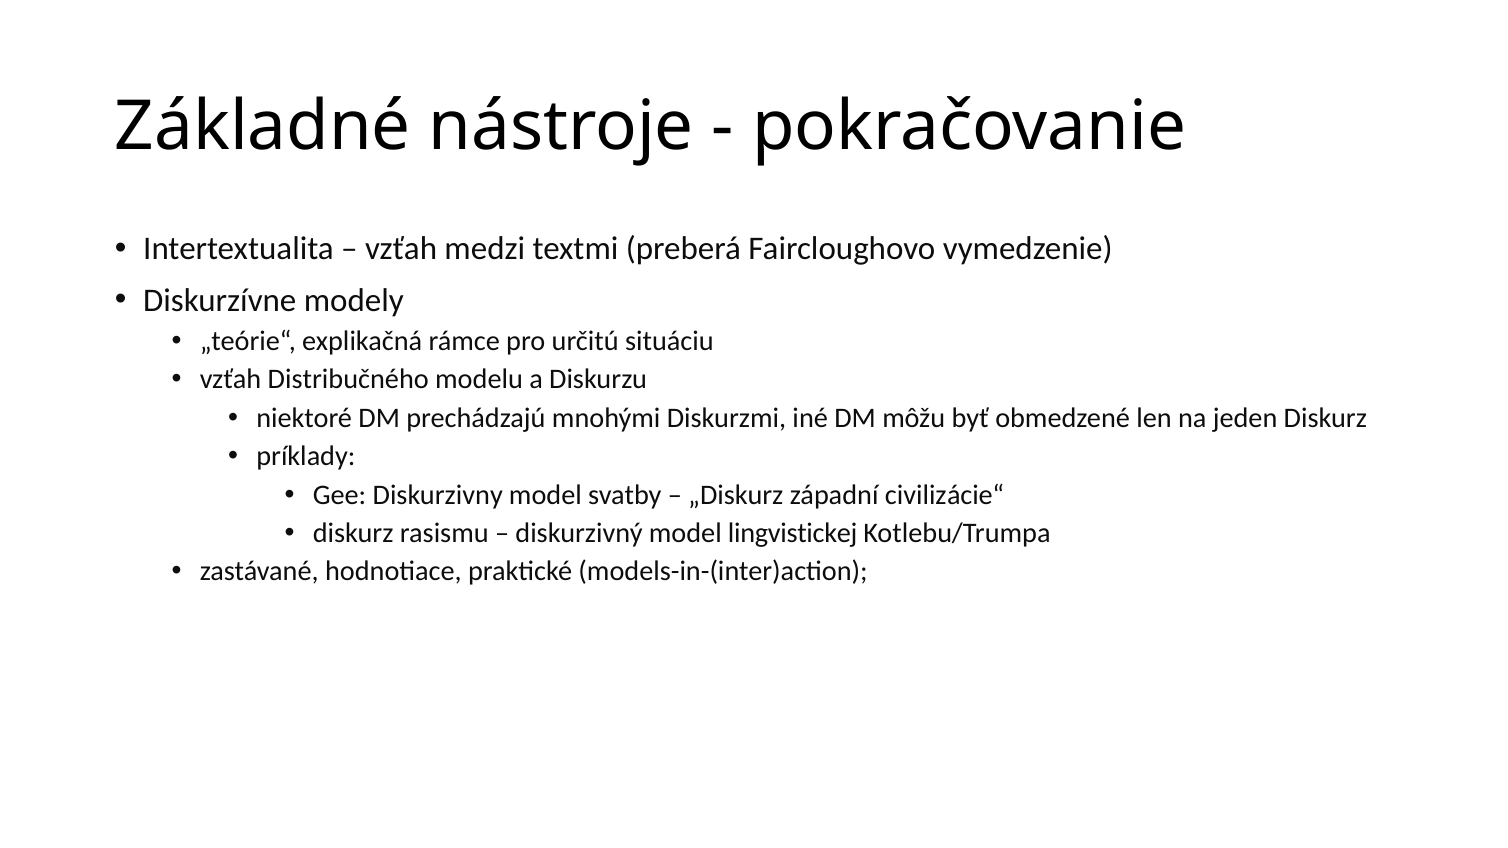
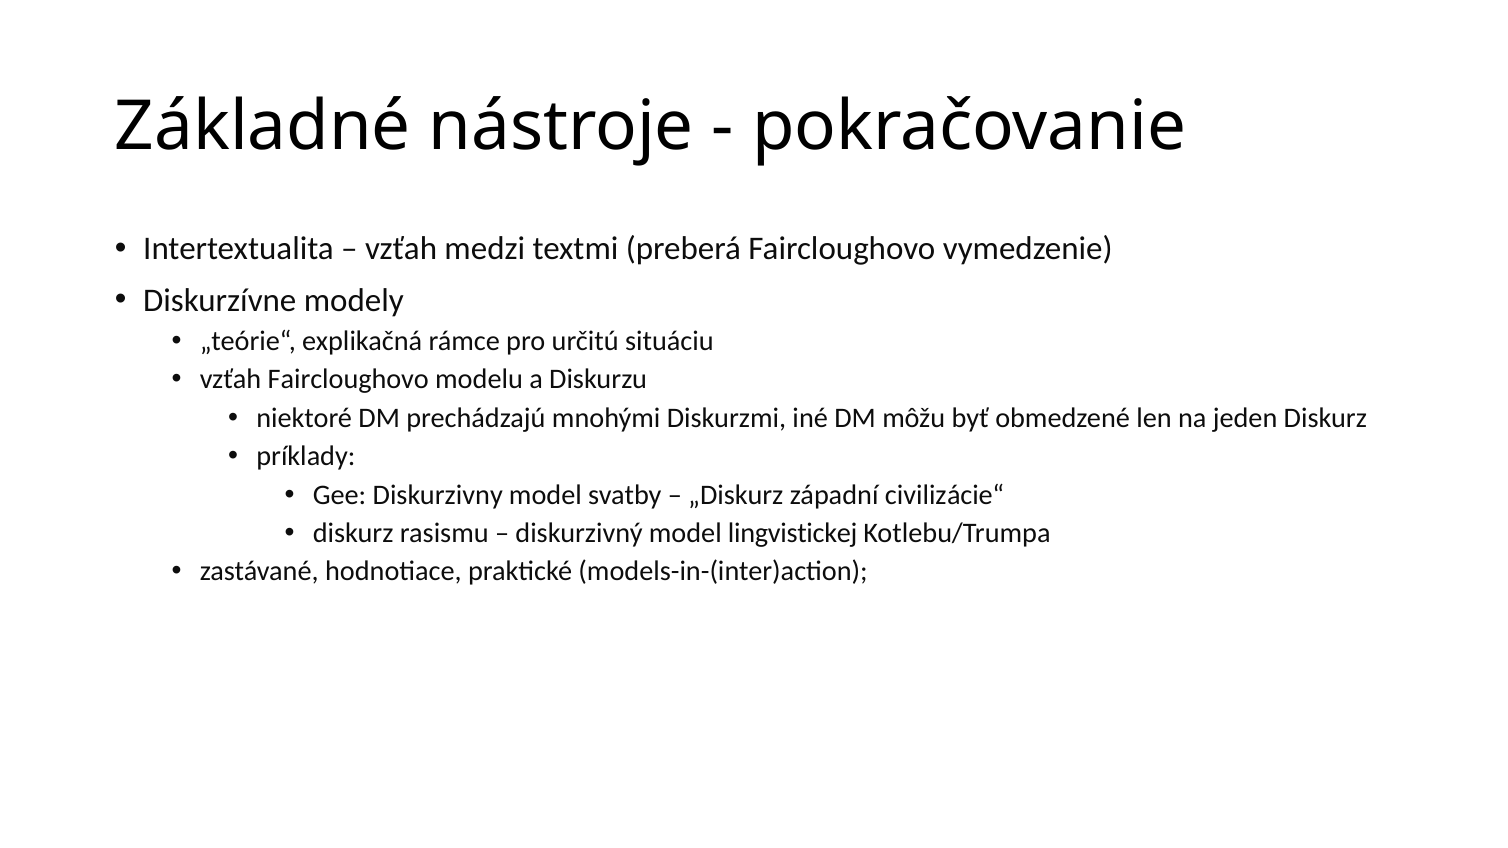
vzťah Distribučného: Distribučného -> Faircloughovo
